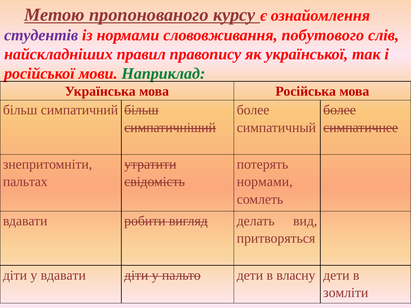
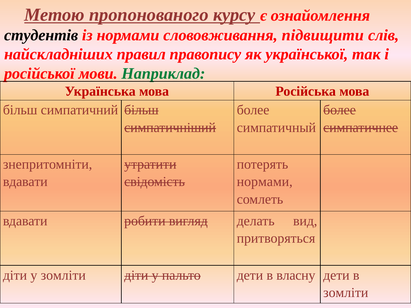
студентів colour: purple -> black
побутового: побутового -> підвищити
пальтах at (25, 182): пальтах -> вдавати
у вдавати: вдавати -> зомліти
